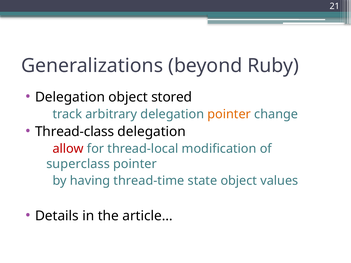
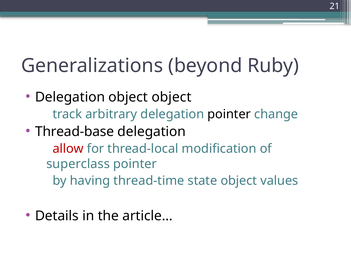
object stored: stored -> object
pointer at (229, 114) colour: orange -> black
Thread-class: Thread-class -> Thread-base
